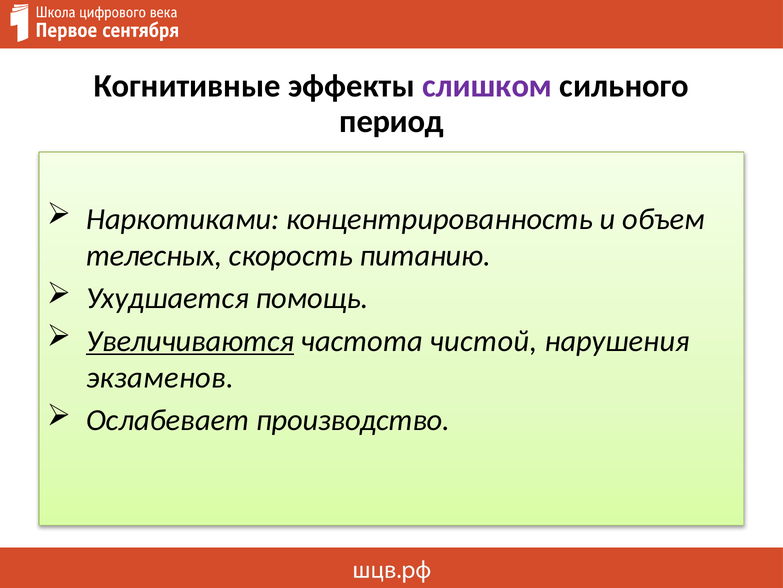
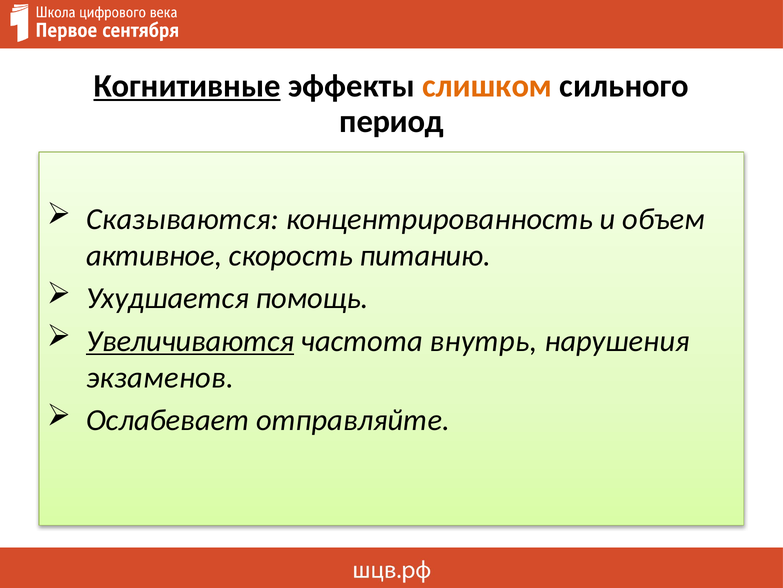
Когнитивные underline: none -> present
слишком colour: purple -> orange
Наркотиками: Наркотиками -> Сказываются
телесных: телесных -> активное
чистой: чистой -> внутрь
производство: производство -> отправляйте
